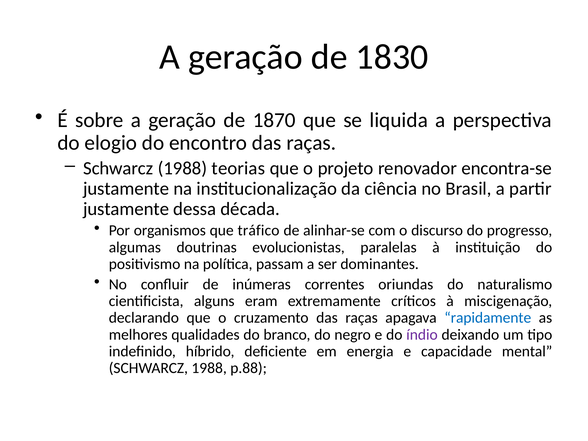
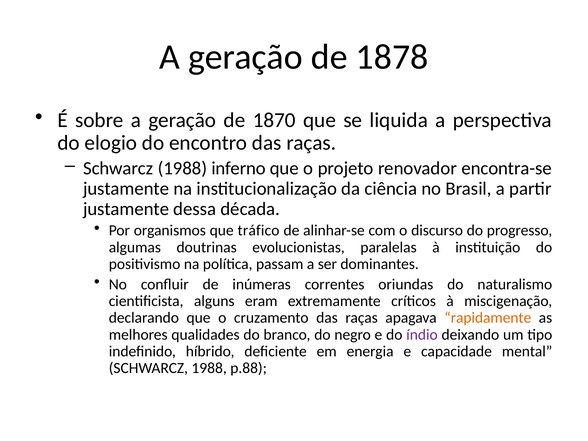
1830: 1830 -> 1878
teorias: teorias -> inferno
rapidamente colour: blue -> orange
